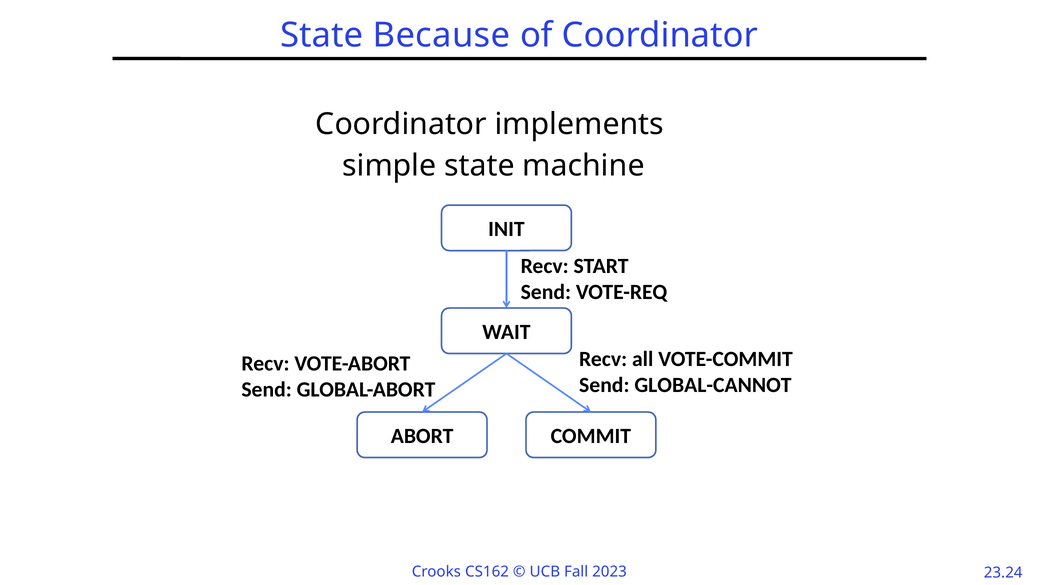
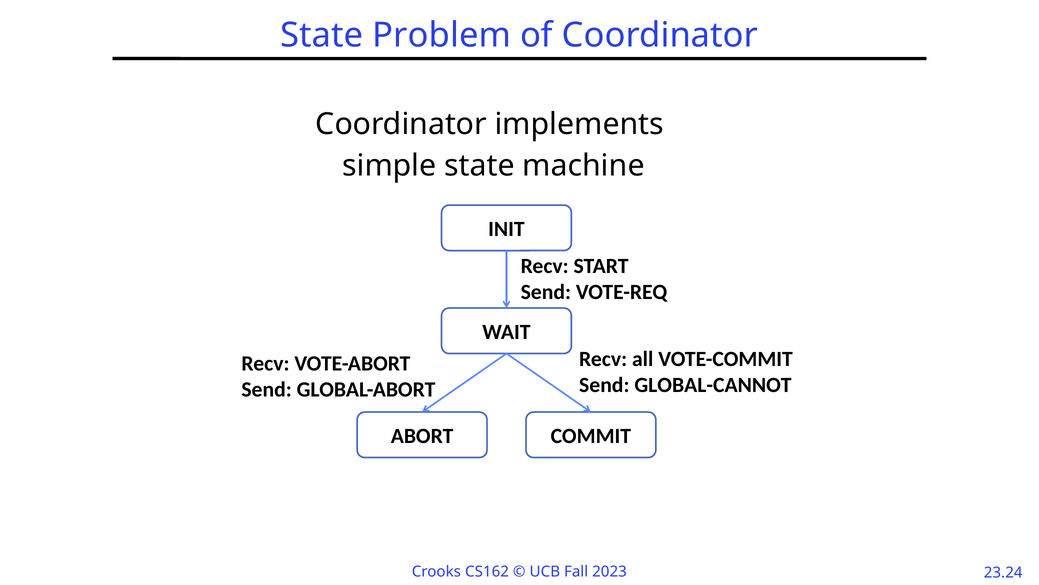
Because: Because -> Problem
